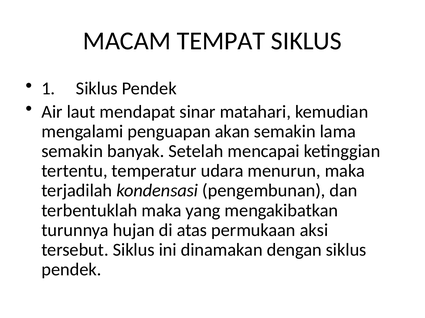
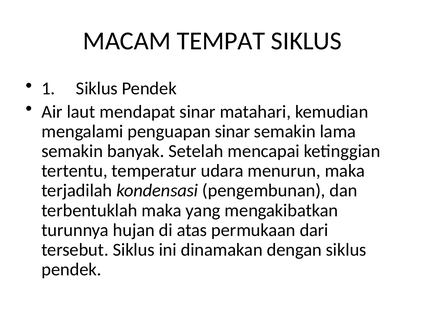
penguapan akan: akan -> sinar
aksi: aksi -> dari
